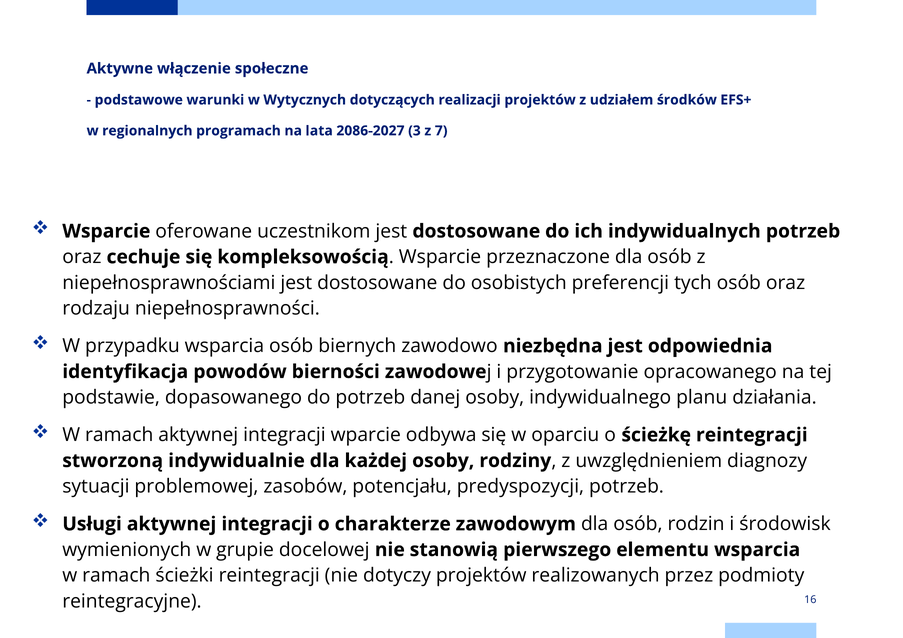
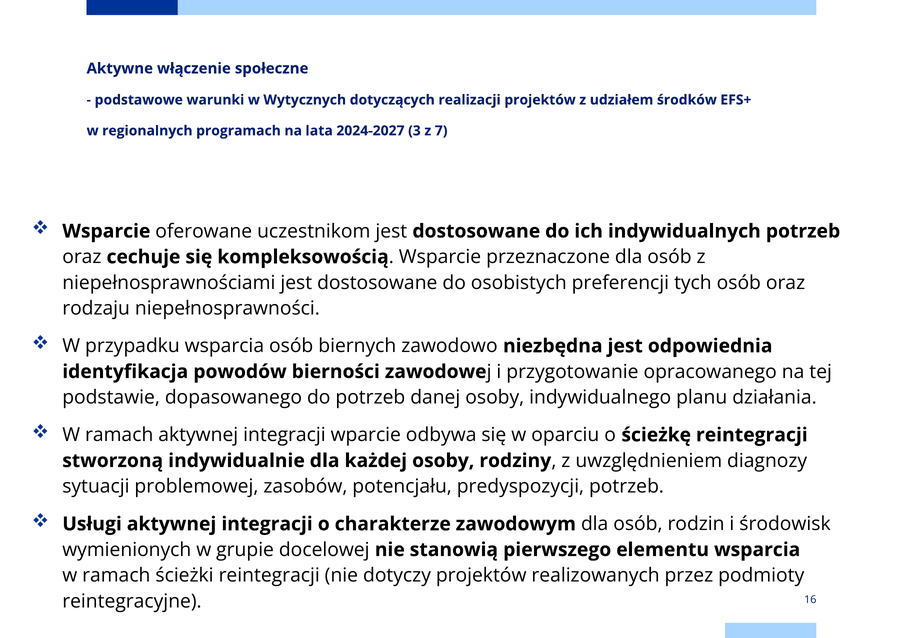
2086-2027: 2086-2027 -> 2024-2027
